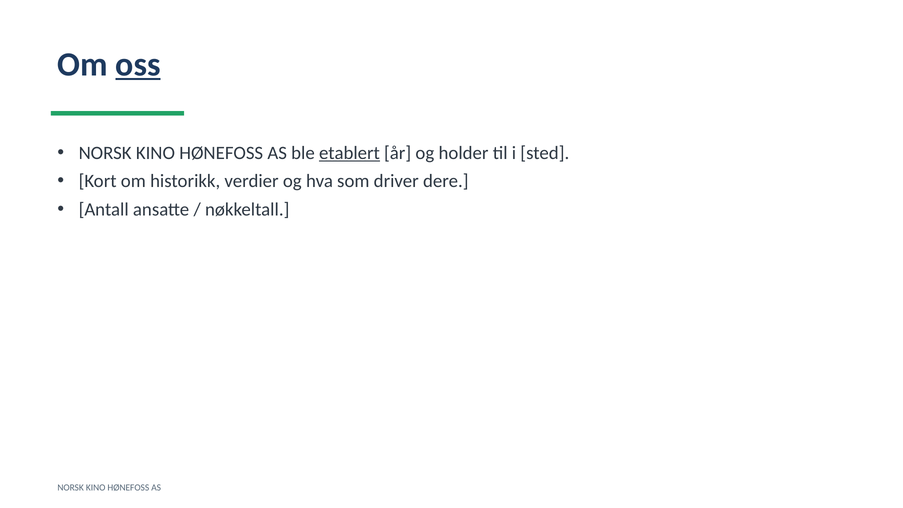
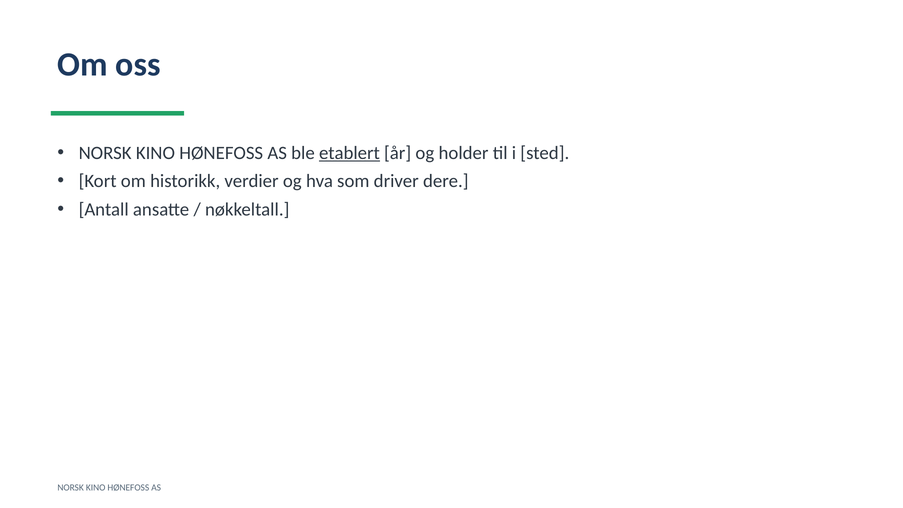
oss underline: present -> none
